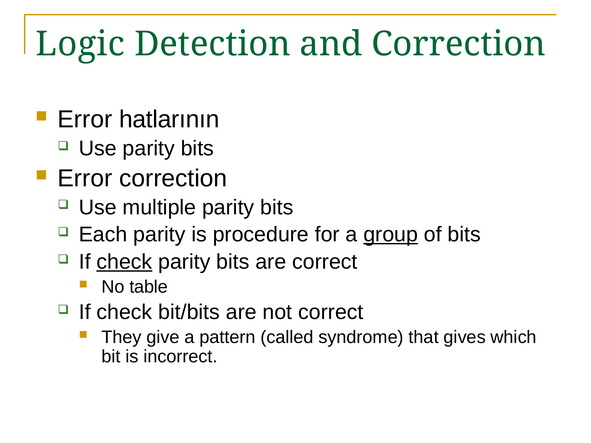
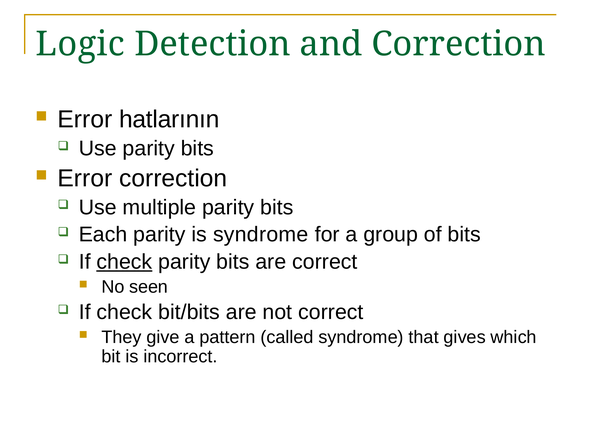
is procedure: procedure -> syndrome
group underline: present -> none
table: table -> seen
